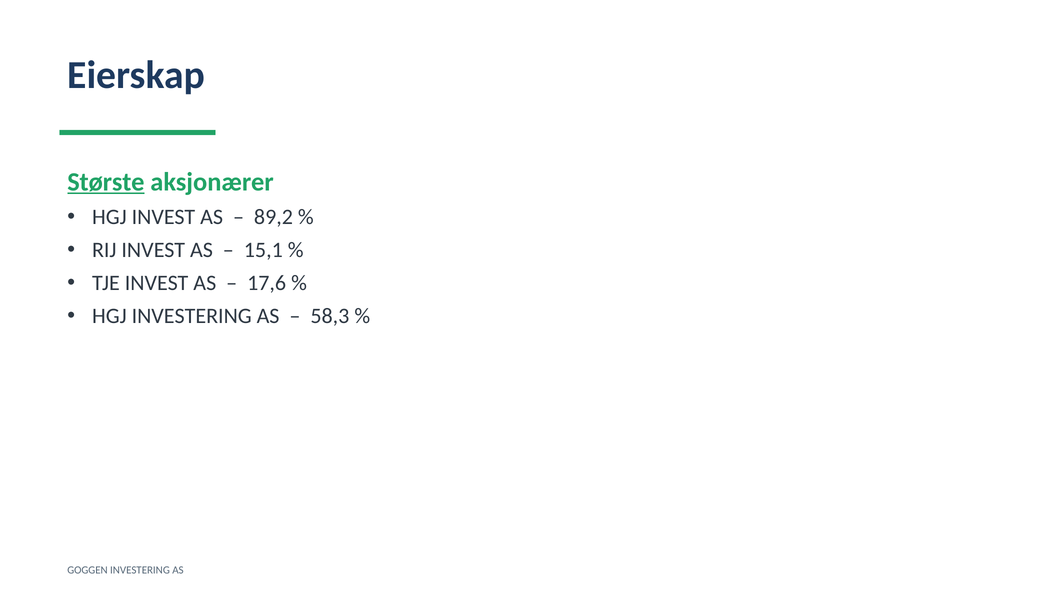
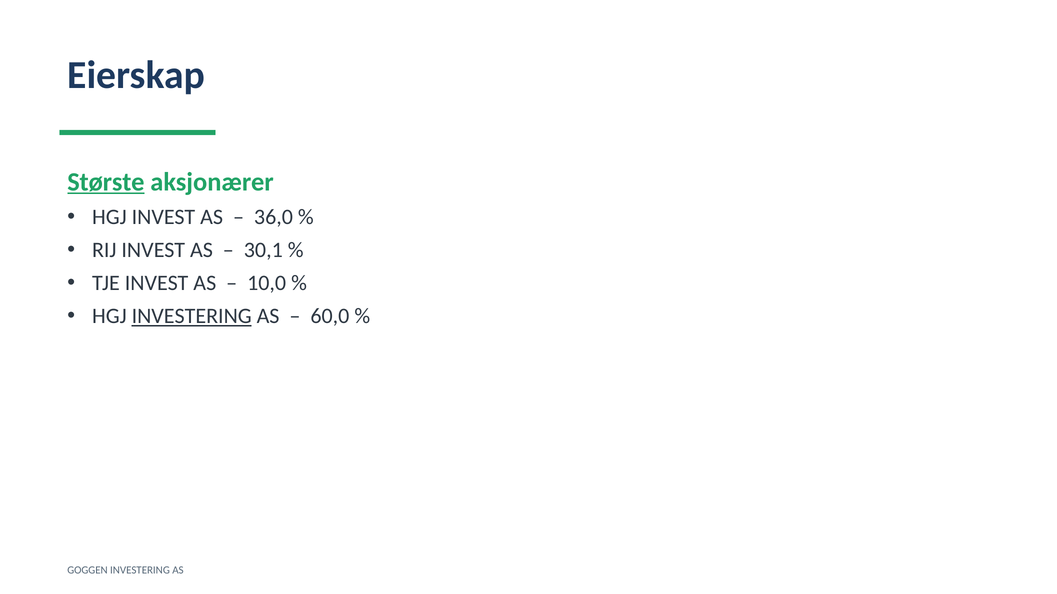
89,2: 89,2 -> 36,0
15,1: 15,1 -> 30,1
17,6: 17,6 -> 10,0
INVESTERING at (192, 317) underline: none -> present
58,3: 58,3 -> 60,0
